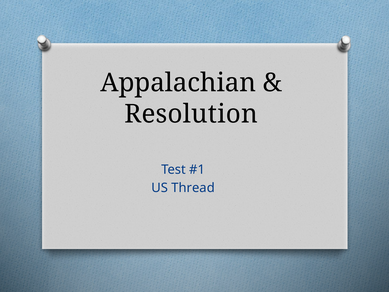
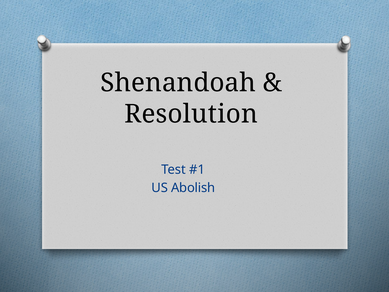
Appalachian: Appalachian -> Shenandoah
Thread: Thread -> Abolish
